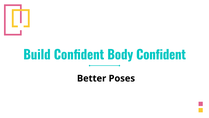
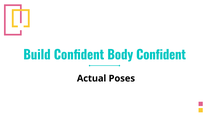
Better: Better -> Actual
